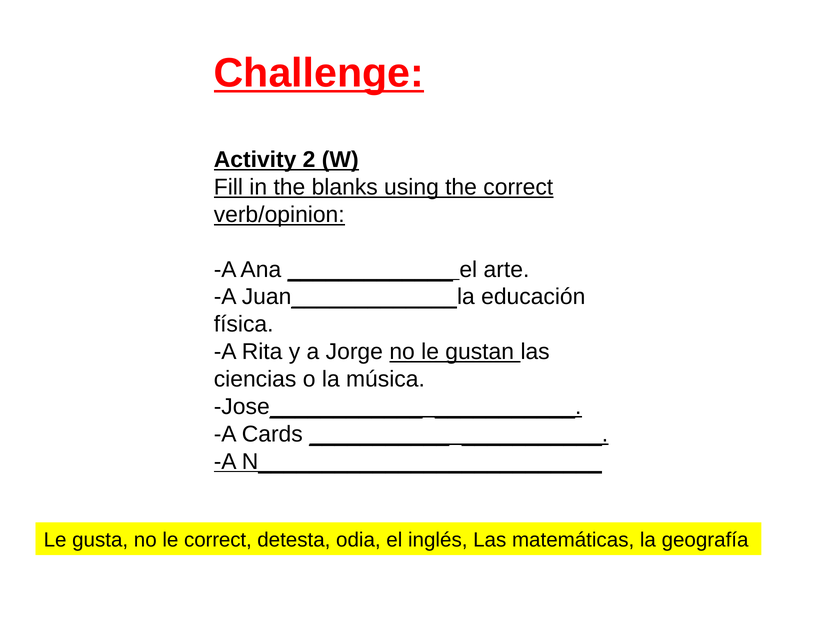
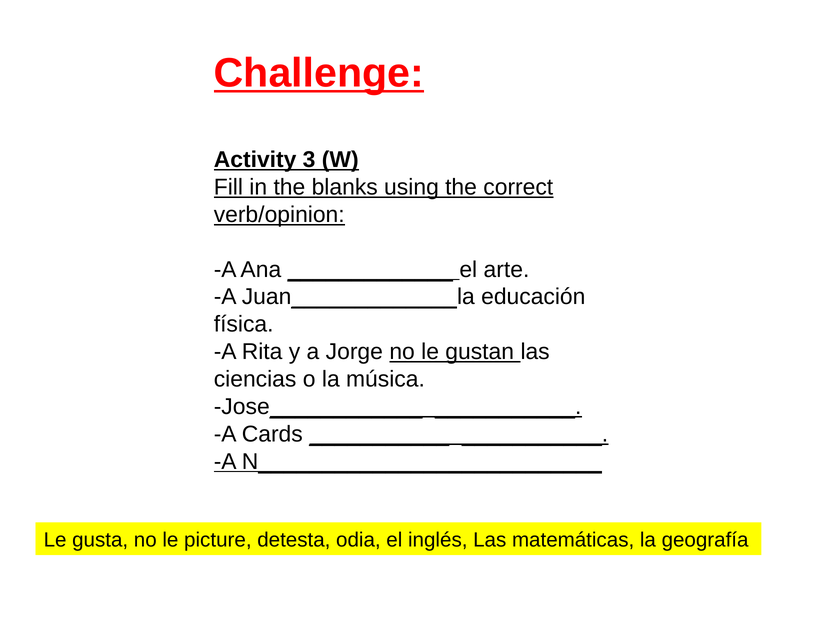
2: 2 -> 3
le correct: correct -> picture
